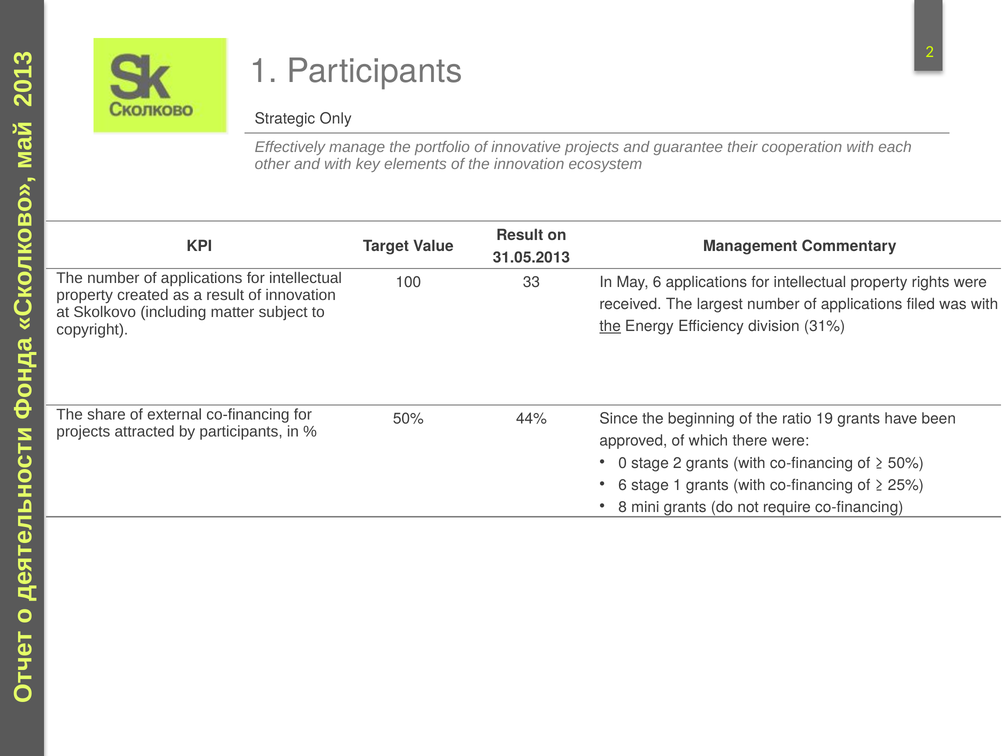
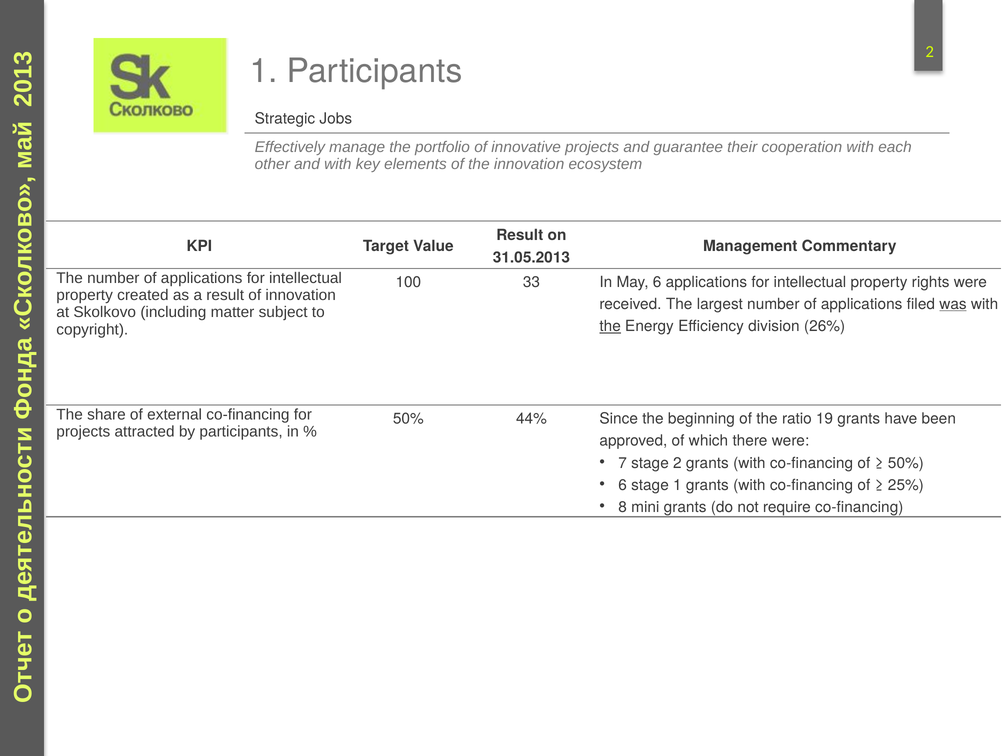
Only: Only -> Jobs
was underline: none -> present
31%: 31% -> 26%
0 at (623, 463): 0 -> 7
